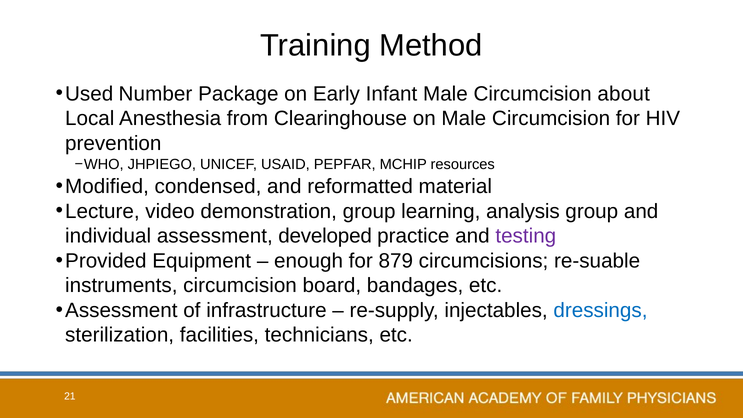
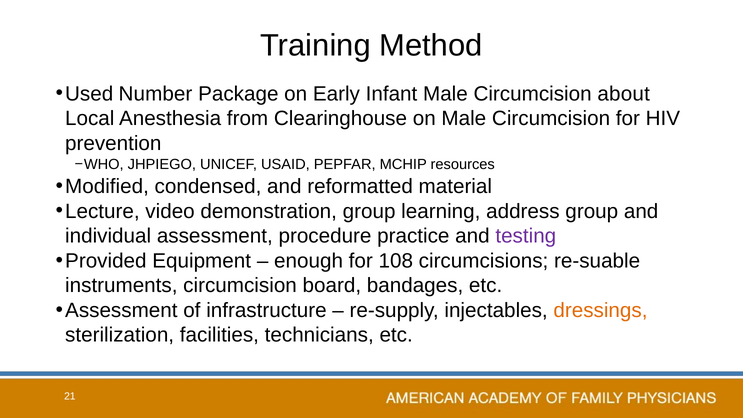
analysis: analysis -> address
developed: developed -> procedure
879: 879 -> 108
dressings colour: blue -> orange
